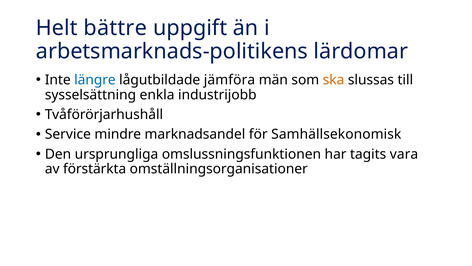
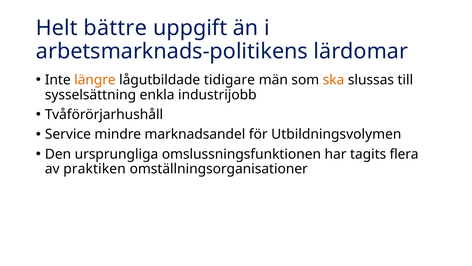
längre colour: blue -> orange
jämföra: jämföra -> tidigare
Samhällsekonomisk: Samhällsekonomisk -> Utbildningsvolymen
vara: vara -> flera
förstärkta: förstärkta -> praktiken
